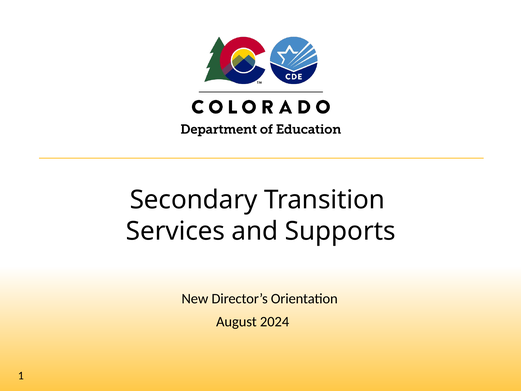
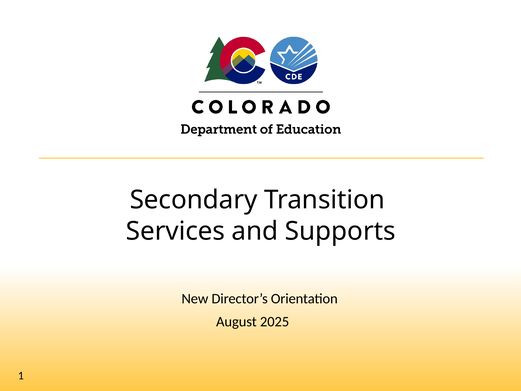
2024: 2024 -> 2025
